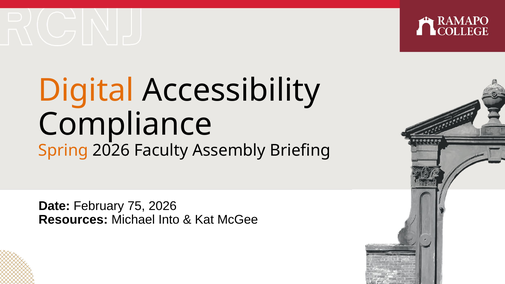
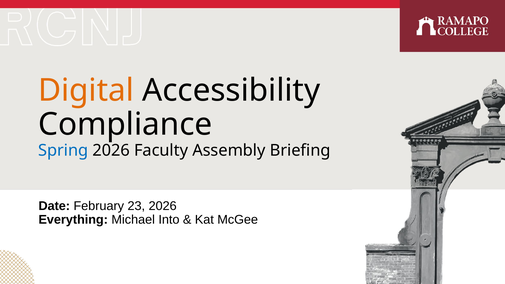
Spring colour: orange -> blue
75: 75 -> 23
Resources: Resources -> Everything
